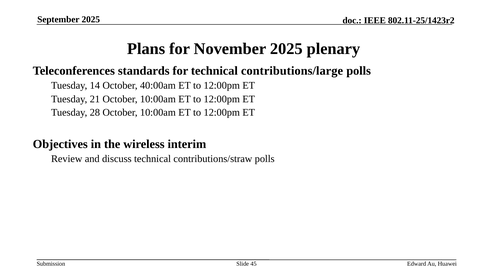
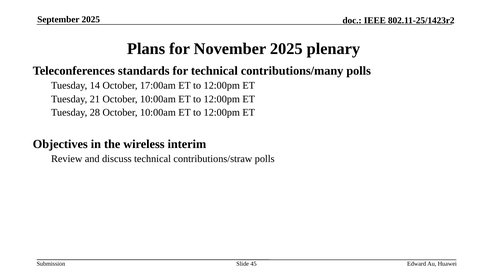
contributions/large: contributions/large -> contributions/many
40:00am: 40:00am -> 17:00am
